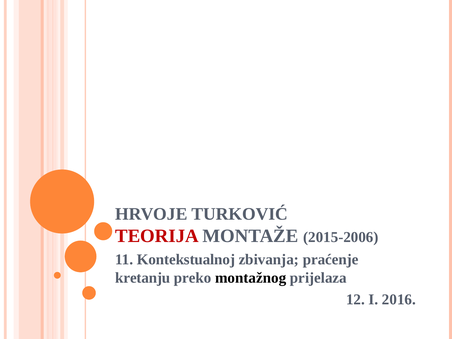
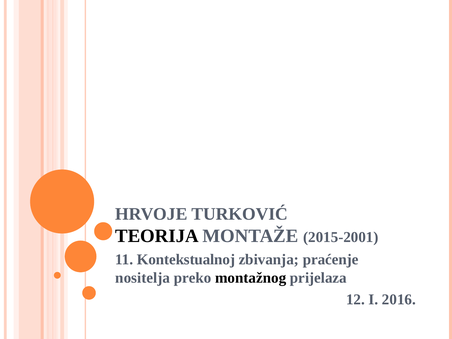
TEORIJA colour: red -> black
2015-2006: 2015-2006 -> 2015-2001
kretanju: kretanju -> nositelja
